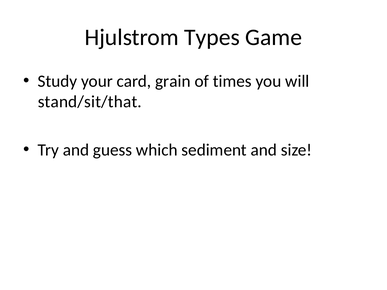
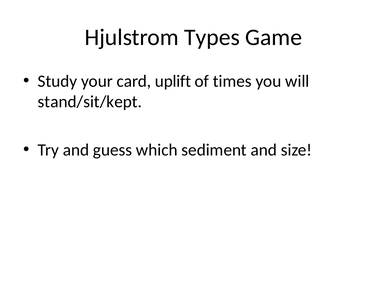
grain: grain -> uplift
stand/sit/that: stand/sit/that -> stand/sit/kept
